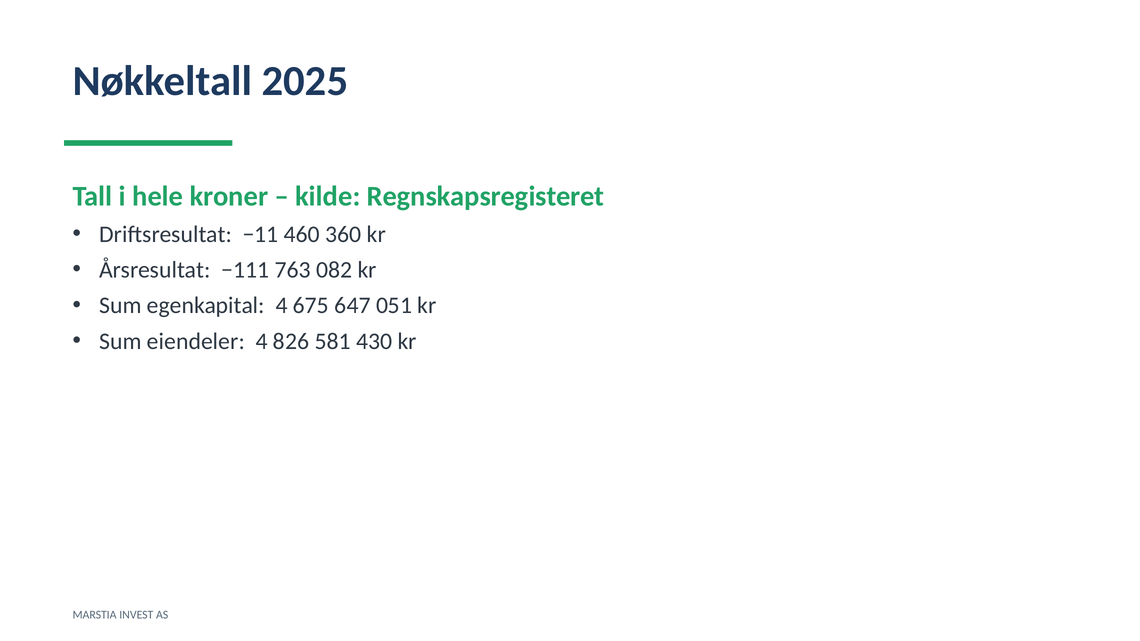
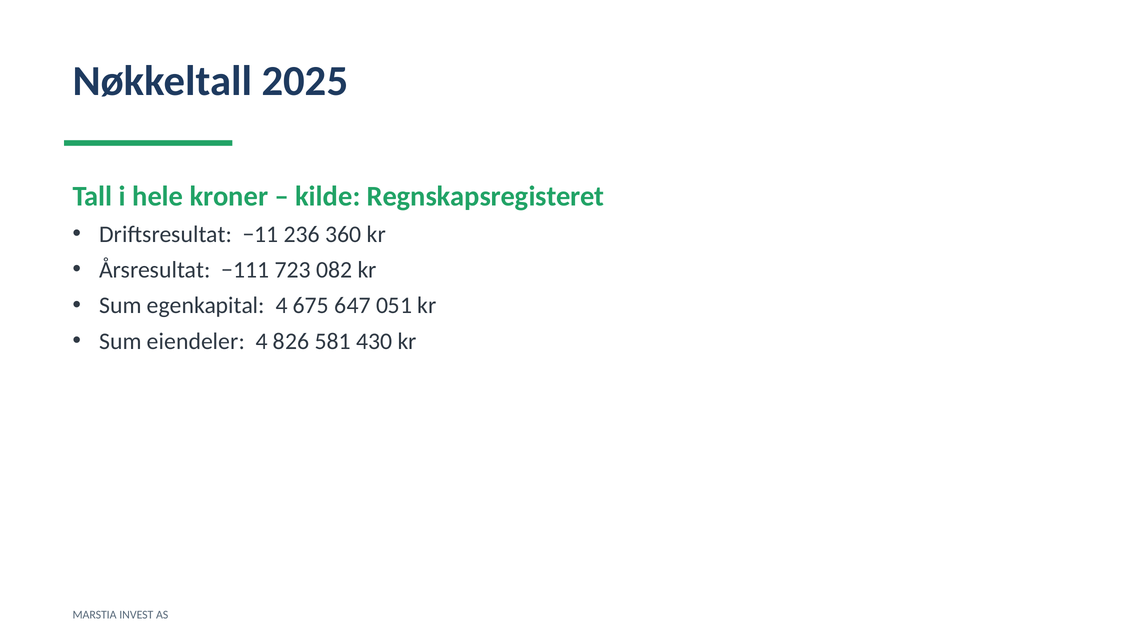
460: 460 -> 236
763: 763 -> 723
